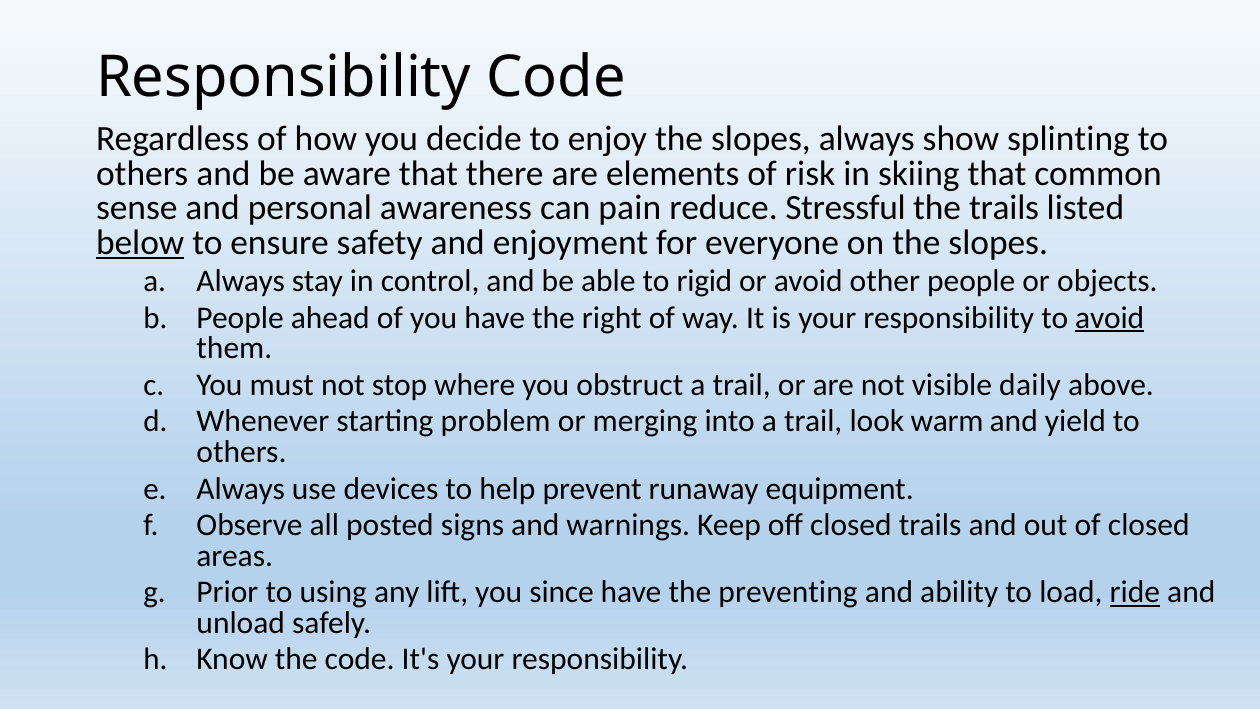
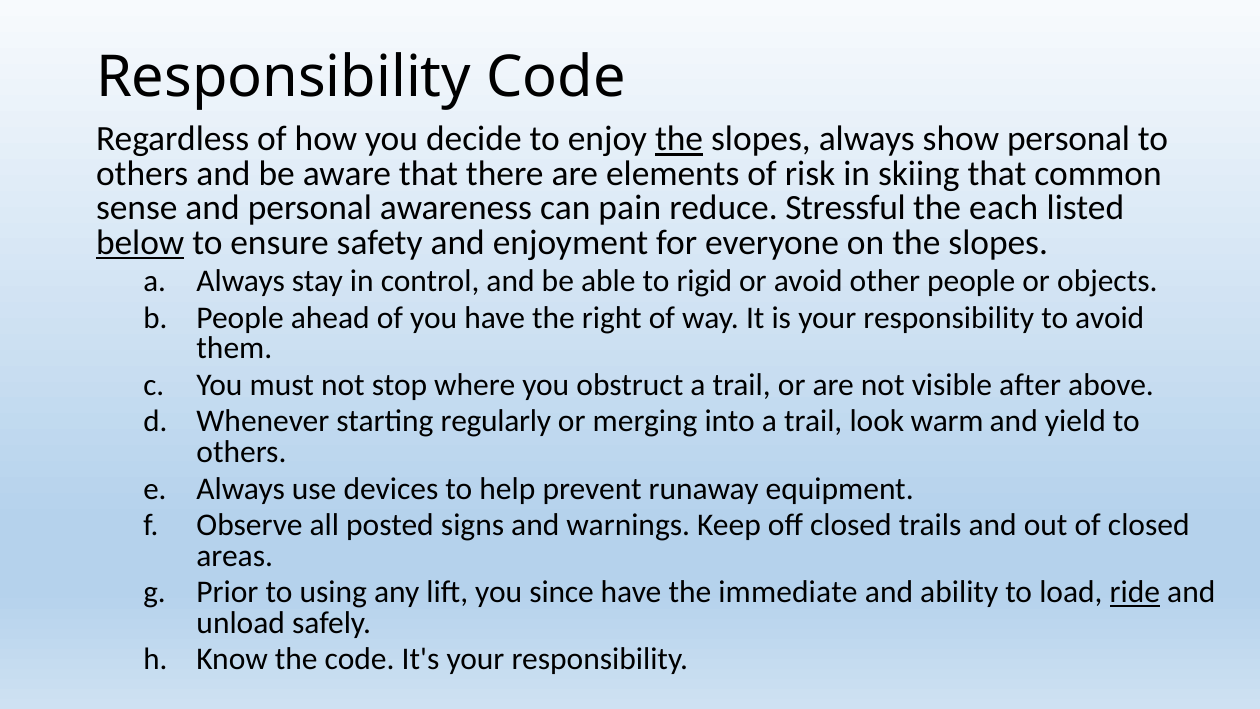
the at (679, 139) underline: none -> present
show splinting: splinting -> personal
the trails: trails -> each
avoid at (1110, 318) underline: present -> none
daily: daily -> after
problem: problem -> regularly
preventing: preventing -> immediate
